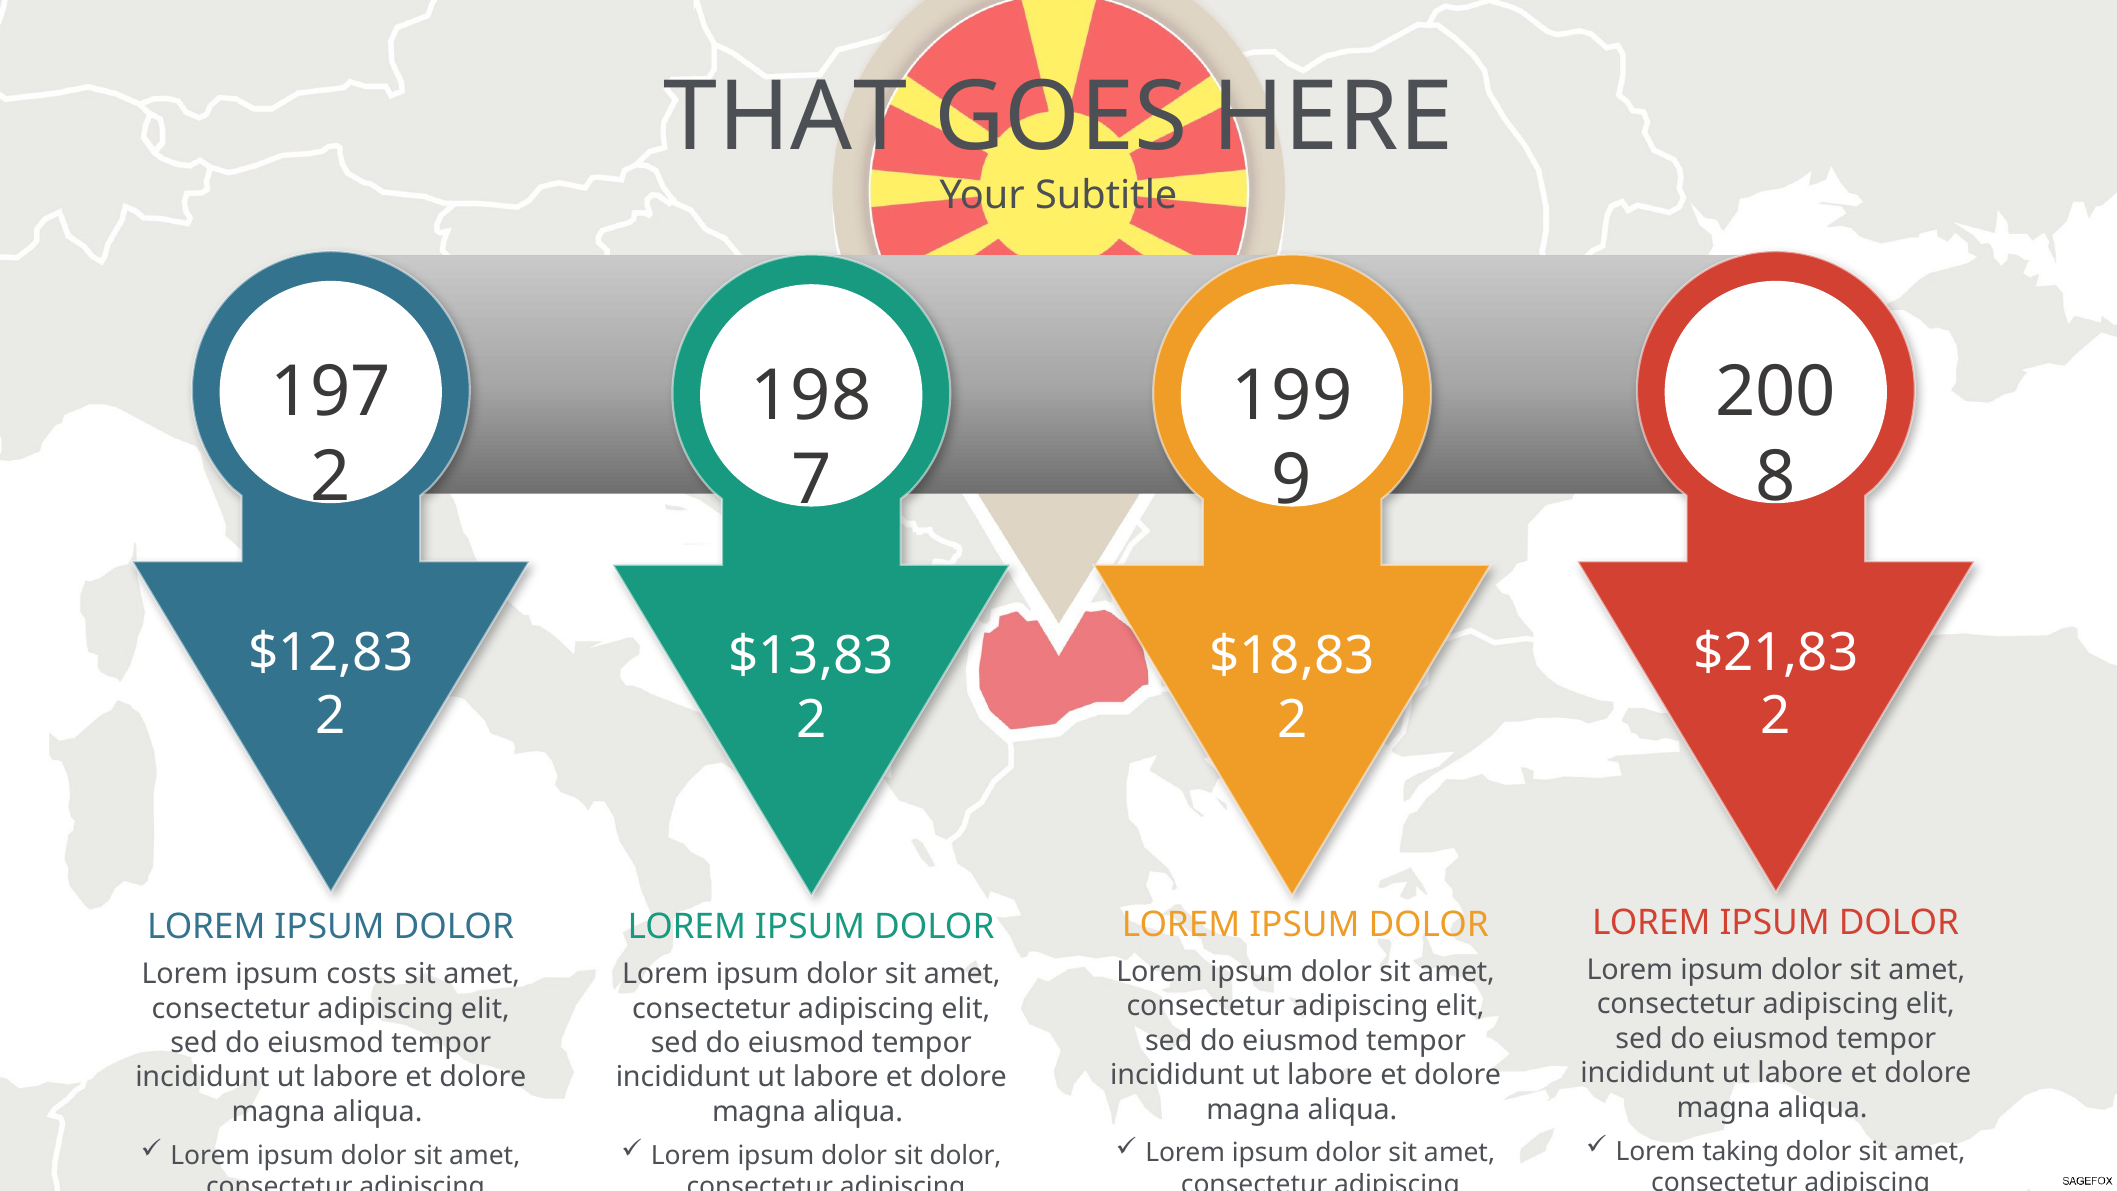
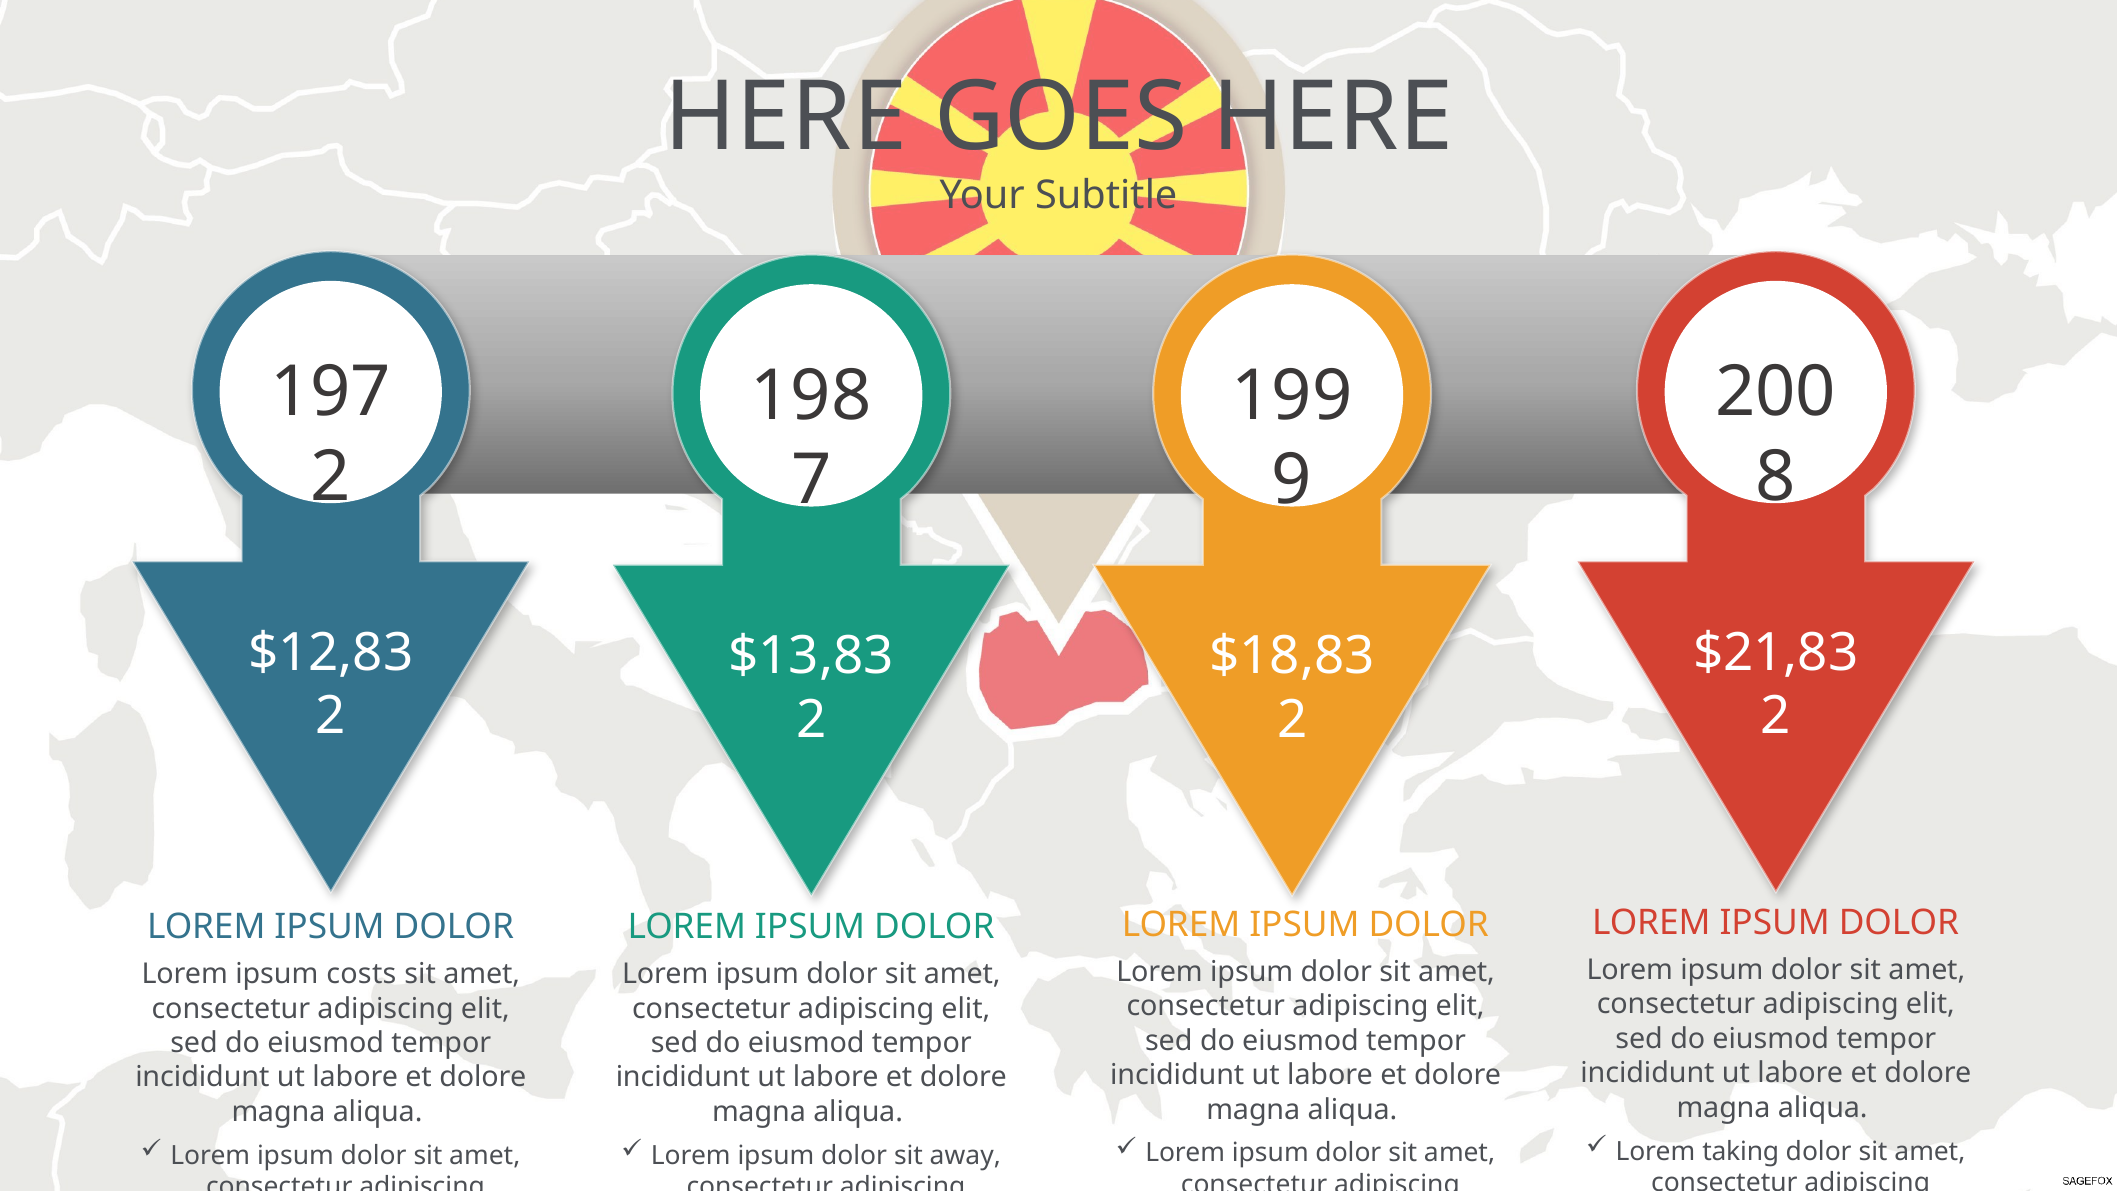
THAT at (786, 118): THAT -> HERE
sit dolor: dolor -> away
